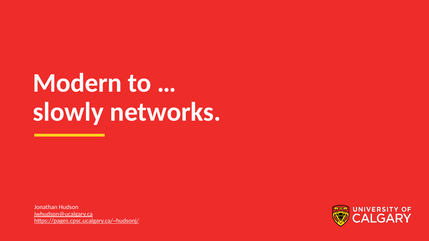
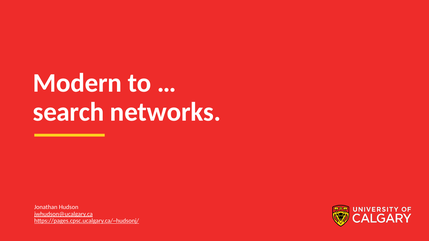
slowly: slowly -> search
